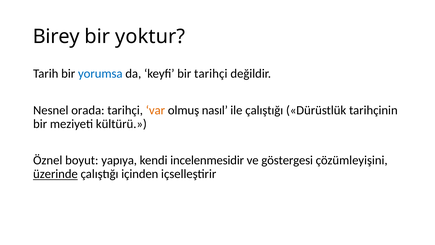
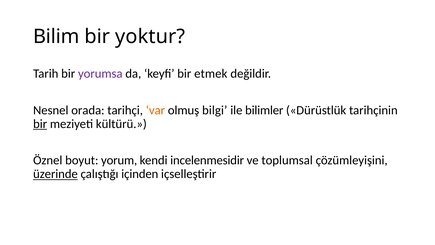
Birey: Birey -> Bilim
yorumsa colour: blue -> purple
bir tarihçi: tarihçi -> etmek
nasıl: nasıl -> bilgi
ile çalıştığı: çalıştığı -> bilimler
bir at (40, 124) underline: none -> present
yapıya: yapıya -> yorum
göstergesi: göstergesi -> toplumsal
